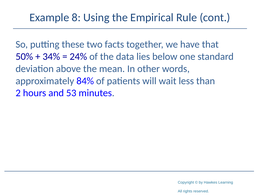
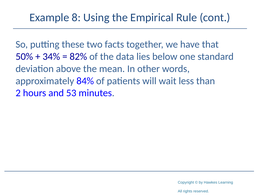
24%: 24% -> 82%
